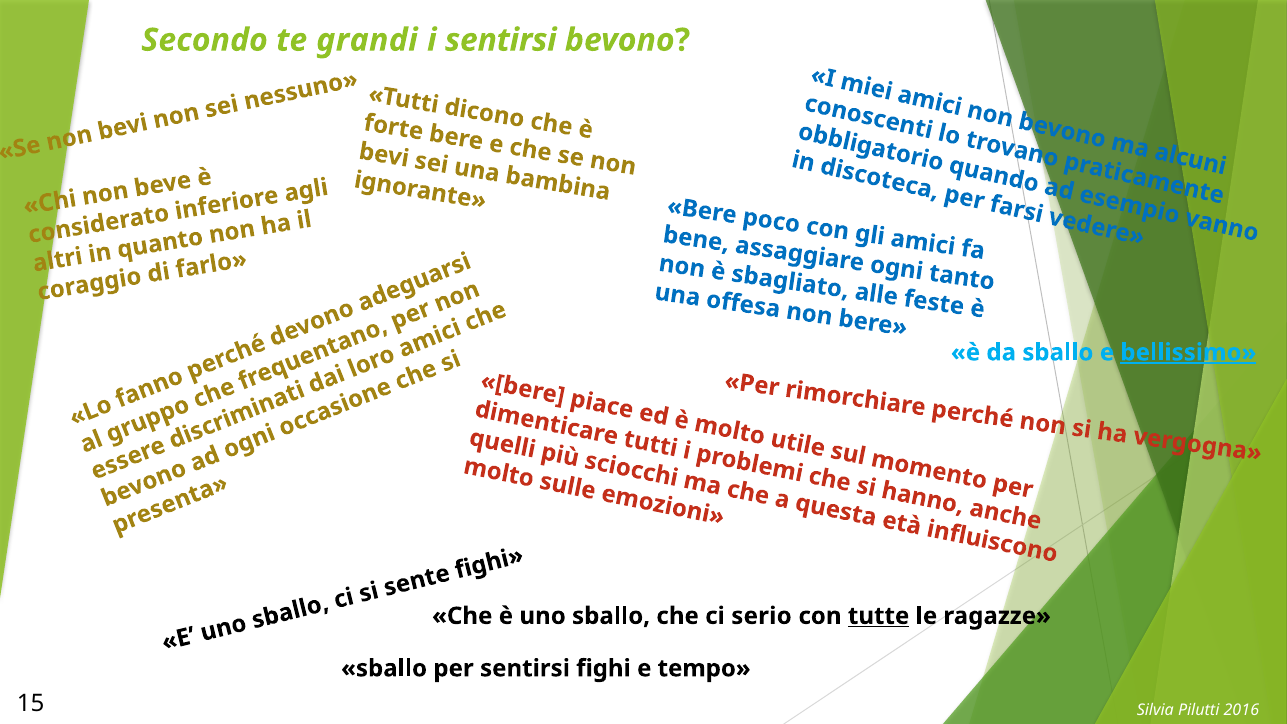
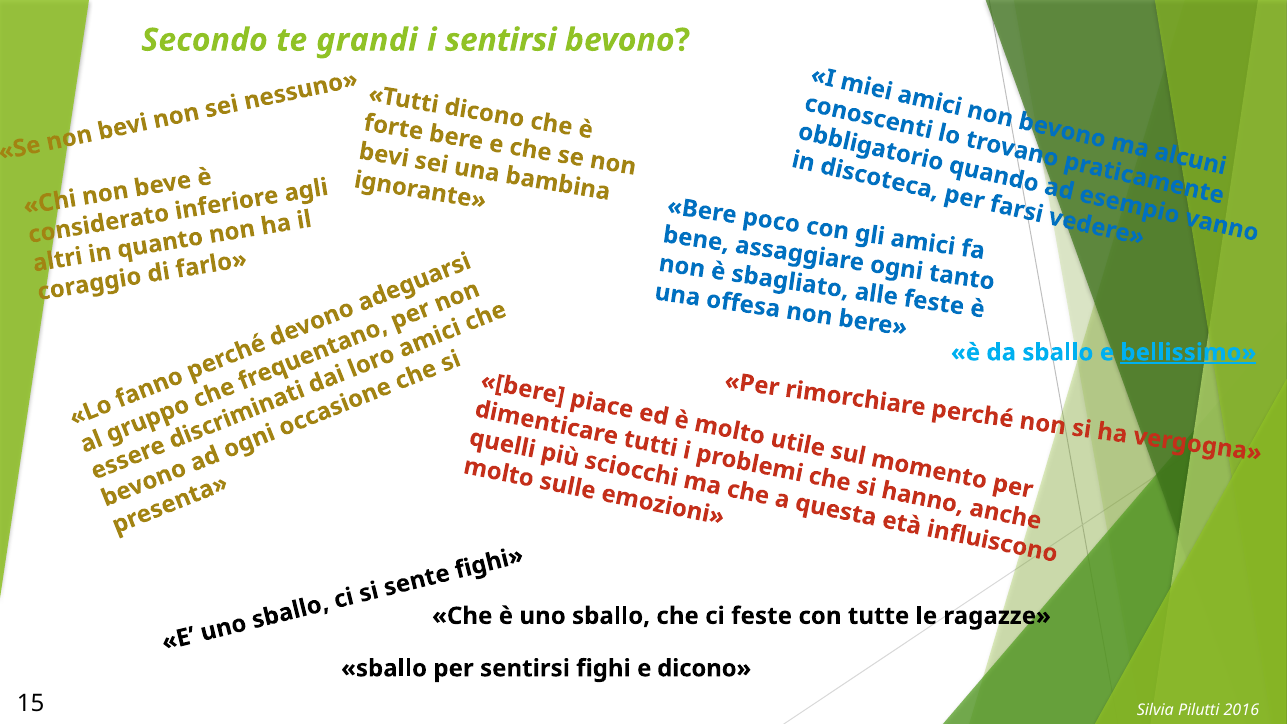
ci serio: serio -> feste
tutte underline: present -> none
e tempo: tempo -> dicono
